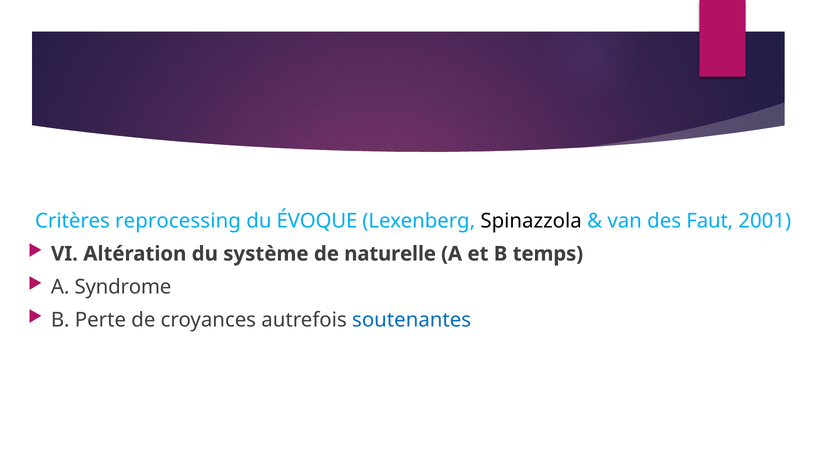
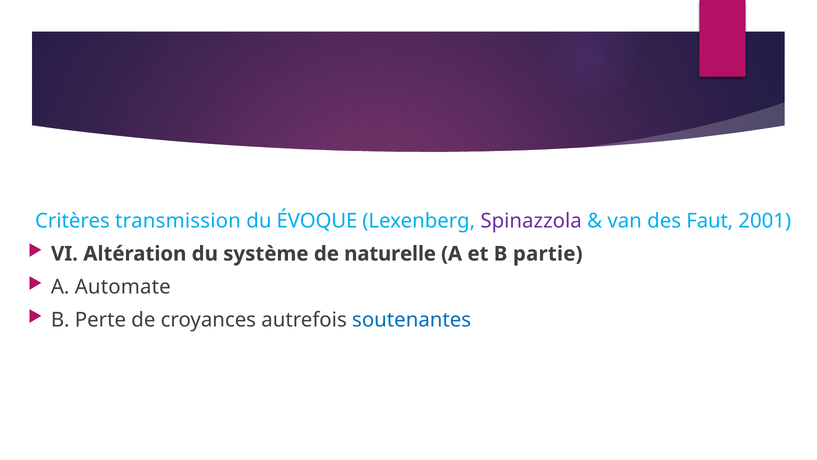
reprocessing: reprocessing -> transmission
Spinazzola colour: black -> purple
temps: temps -> partie
Syndrome: Syndrome -> Automate
